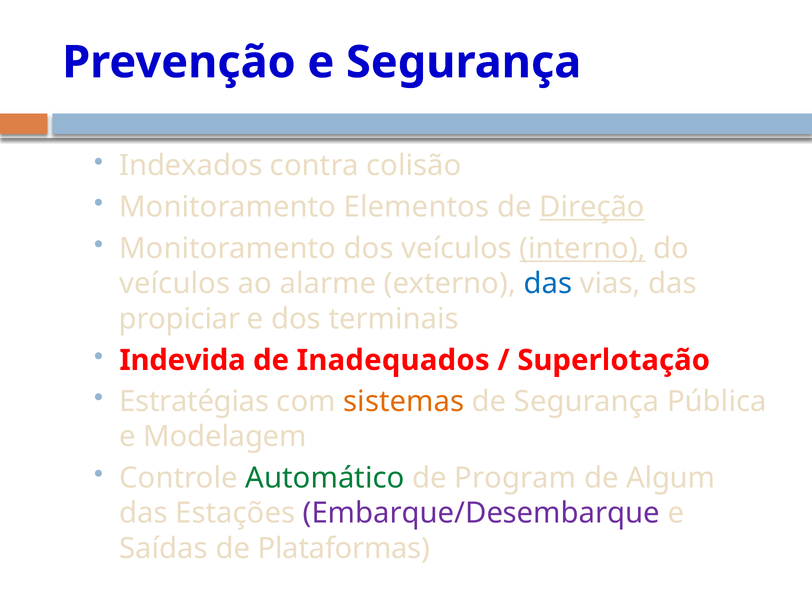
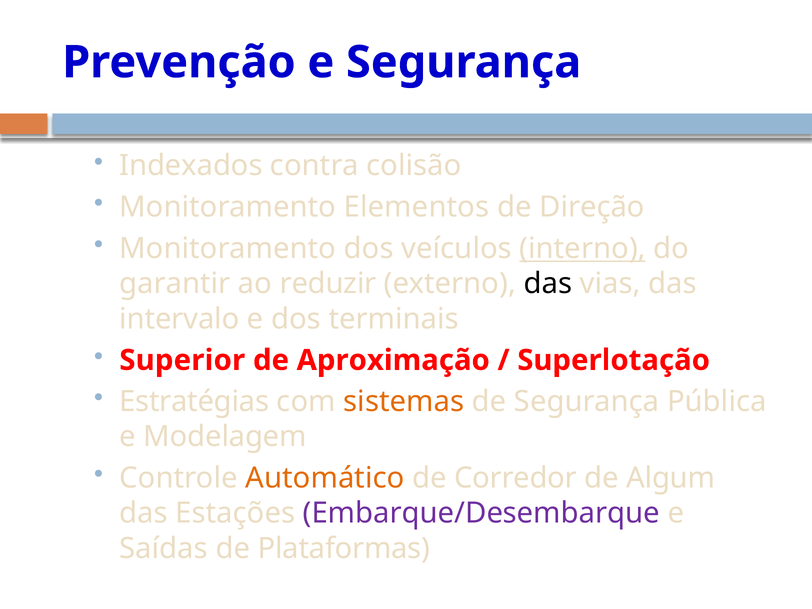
Direção underline: present -> none
veículos at (175, 284): veículos -> garantir
alarme: alarme -> reduzir
das at (548, 284) colour: blue -> black
propiciar: propiciar -> intervalo
Indevida: Indevida -> Superior
Inadequados: Inadequados -> Aproximação
Automático colour: green -> orange
Program: Program -> Corredor
